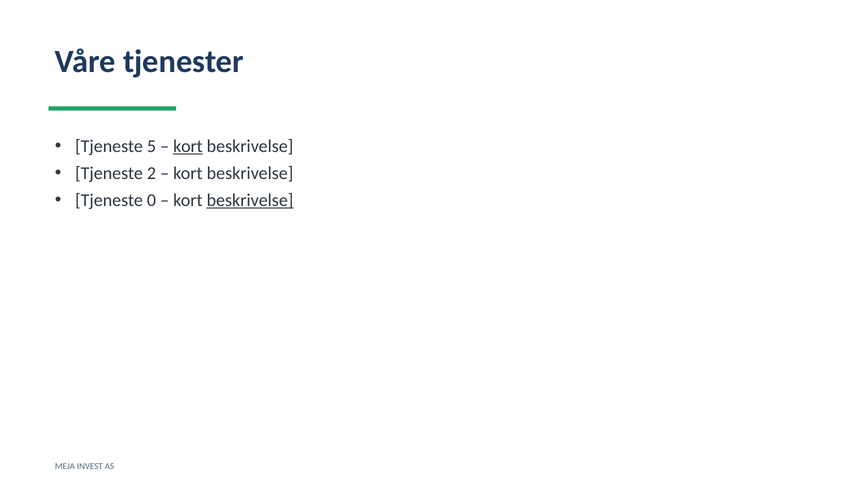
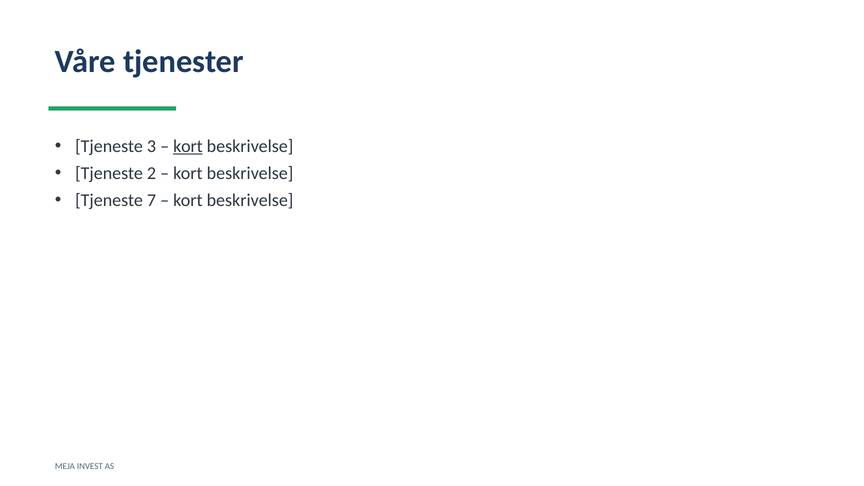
5: 5 -> 3
0: 0 -> 7
beskrivelse at (250, 200) underline: present -> none
